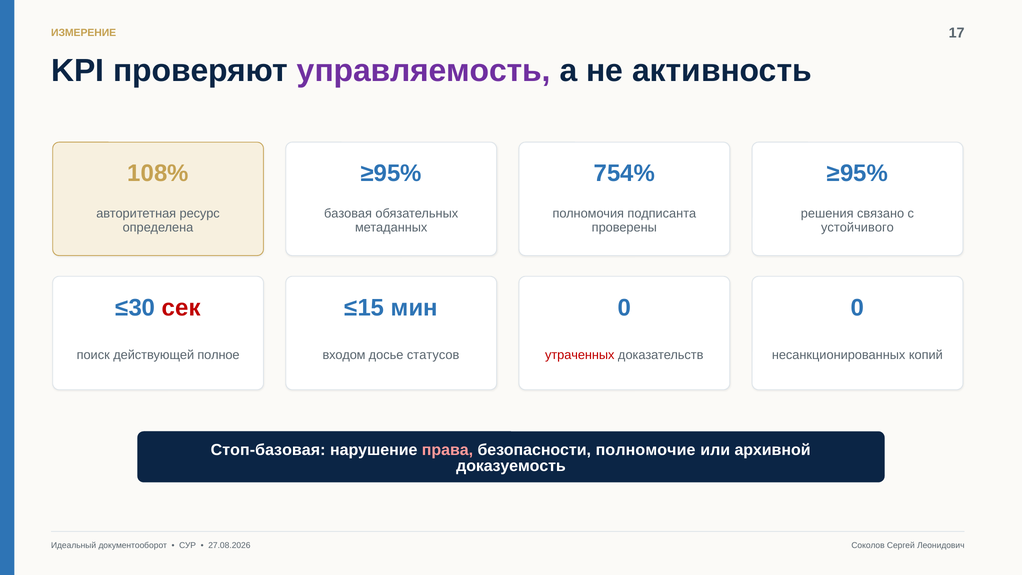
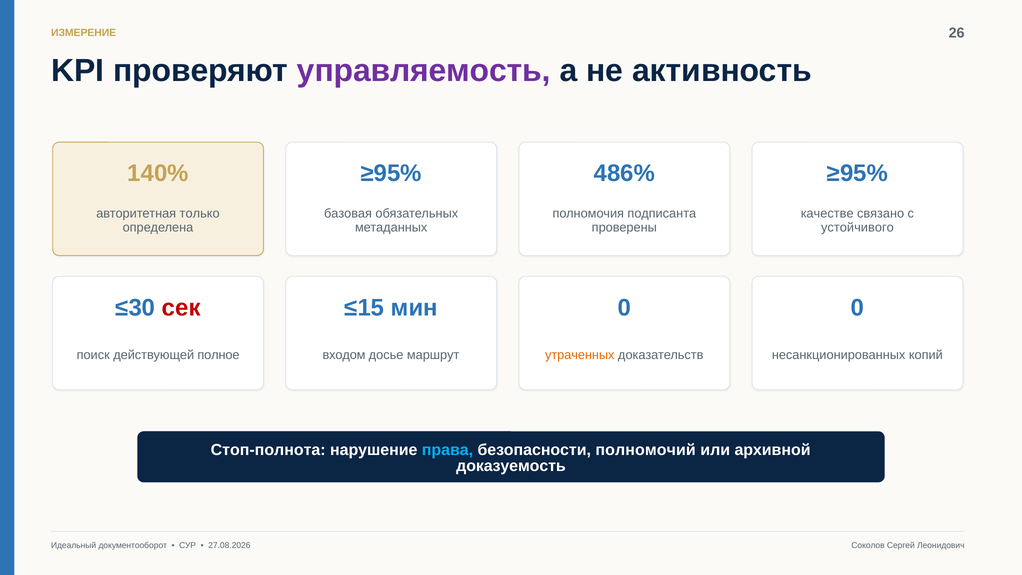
17: 17 -> 26
108%: 108% -> 140%
754%: 754% -> 486%
ресурс: ресурс -> только
решения: решения -> качестве
статусов: статусов -> маршрут
утраченных colour: red -> orange
Стоп-базовая: Стоп-базовая -> Стоп-полнота
права colour: pink -> light blue
полномочие: полномочие -> полномочий
